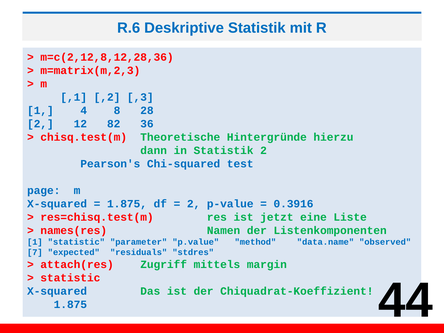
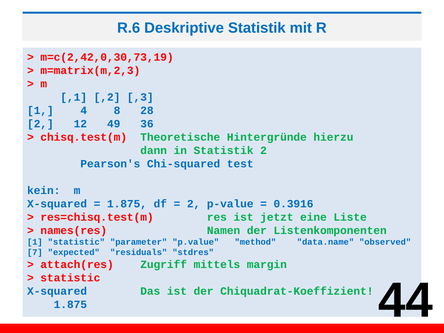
m=c(2,12,8,12,28,36: m=c(2,12,8,12,28,36 -> m=c(2,42,0,30,73,19
82: 82 -> 49
page: page -> kein
